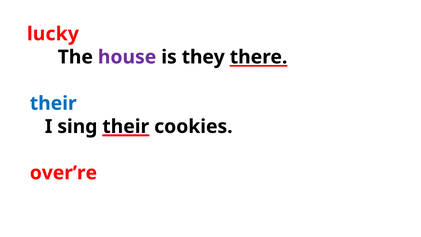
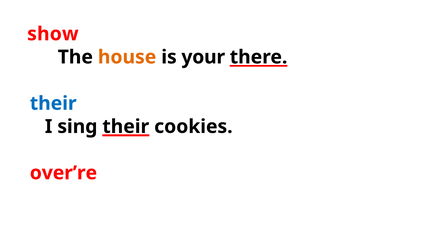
lucky: lucky -> show
house colour: purple -> orange
they: they -> your
